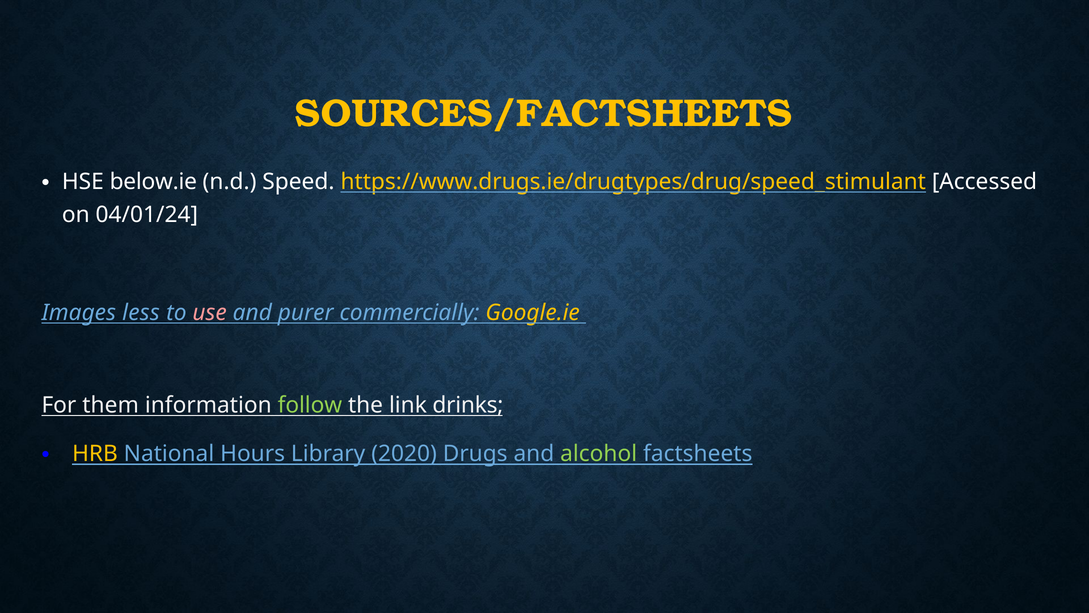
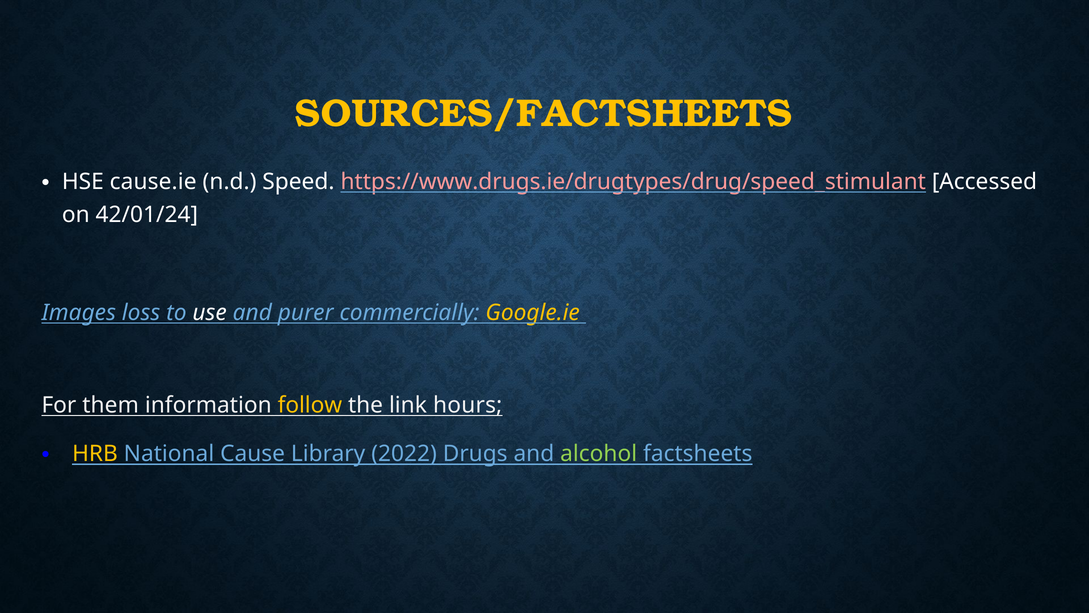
below.ie: below.ie -> cause.ie
https://www.drugs.ie/drugtypes/drug/speed_stimulant colour: yellow -> pink
04/01/24: 04/01/24 -> 42/01/24
less: less -> loss
use colour: pink -> white
follow colour: light green -> yellow
drinks: drinks -> hours
Hours: Hours -> Cause
2020: 2020 -> 2022
